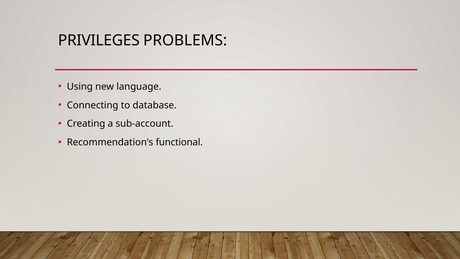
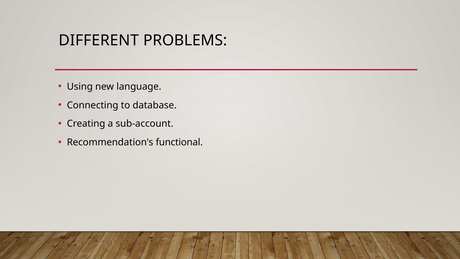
PRIVILEGES: PRIVILEGES -> DIFFERENT
